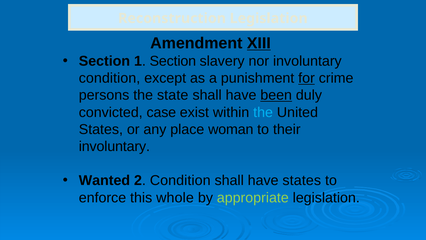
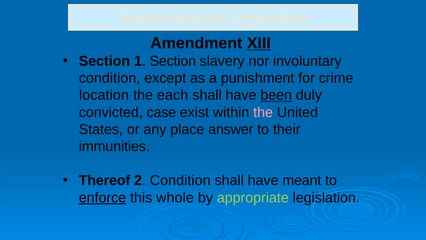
for underline: present -> none
persons: persons -> location
state: state -> each
the at (263, 112) colour: light blue -> pink
woman: woman -> answer
involuntary at (114, 146): involuntary -> immunities
Wanted: Wanted -> Thereof
have states: states -> meant
enforce underline: none -> present
